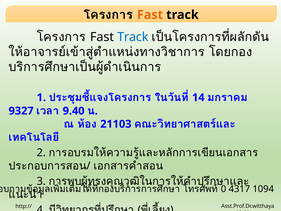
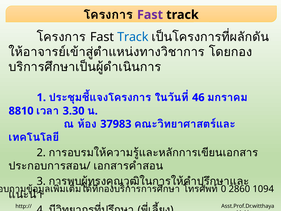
Fast at (150, 15) colour: orange -> purple
14: 14 -> 46
9327: 9327 -> 8810
9.40: 9.40 -> 3.30
21103: 21103 -> 37983
4317: 4317 -> 2860
